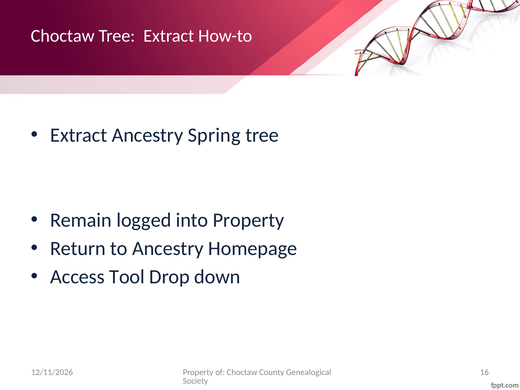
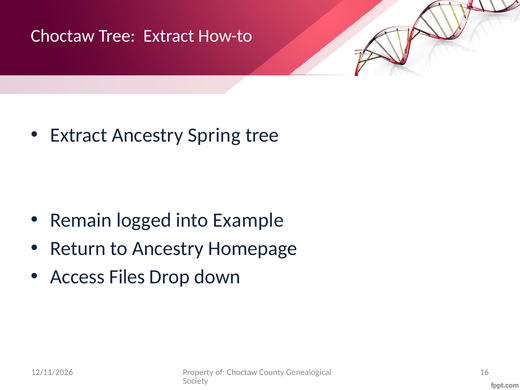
into Property: Property -> Example
Tool: Tool -> Files
